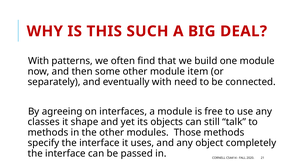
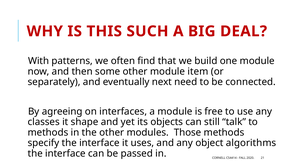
eventually with: with -> next
completely: completely -> algorithms
